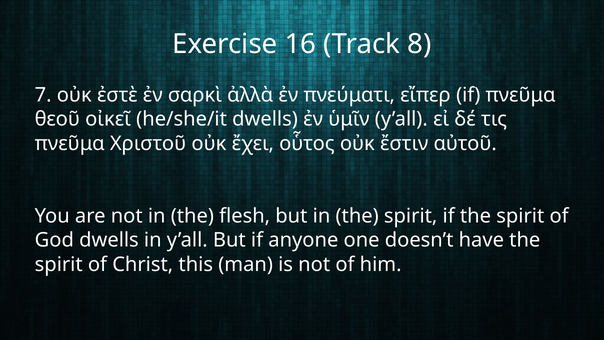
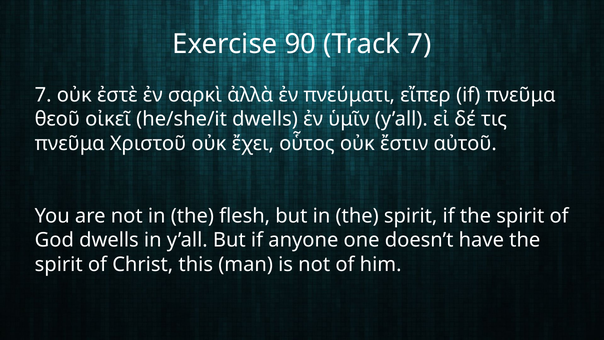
16: 16 -> 90
Track 8: 8 -> 7
